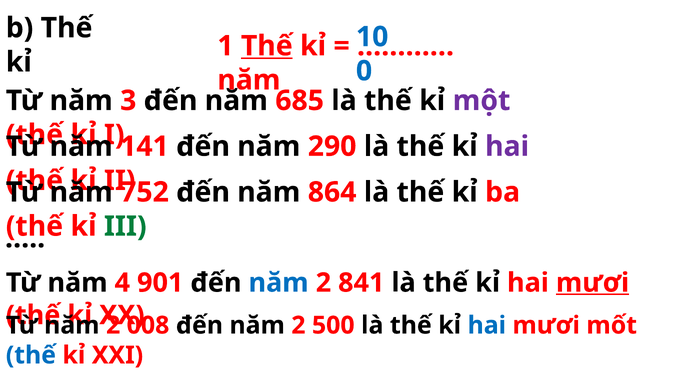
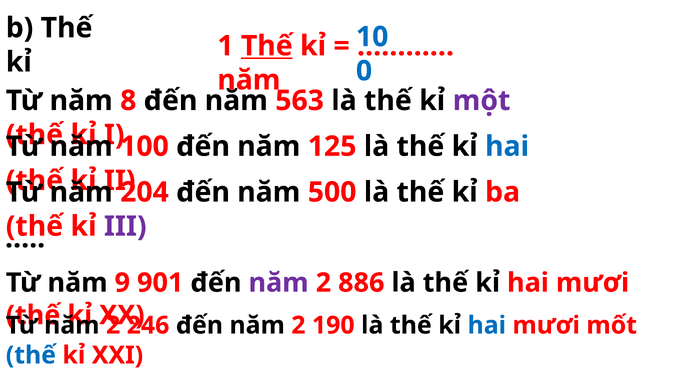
3: 3 -> 8
685: 685 -> 563
141: 141 -> 100
290: 290 -> 125
hai at (507, 146) colour: purple -> blue
752: 752 -> 204
864: 864 -> 500
III colour: green -> purple
4: 4 -> 9
năm at (279, 282) colour: blue -> purple
841: 841 -> 886
mươi at (593, 282) underline: present -> none
008: 008 -> 246
500: 500 -> 190
